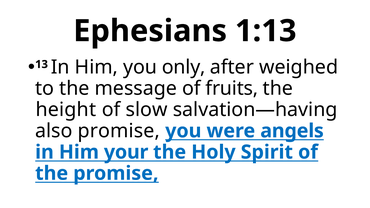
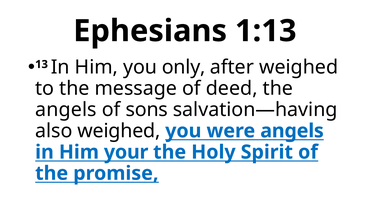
fruits: fruits -> deed
height at (66, 110): height -> angels
slow: slow -> sons
also promise: promise -> weighed
